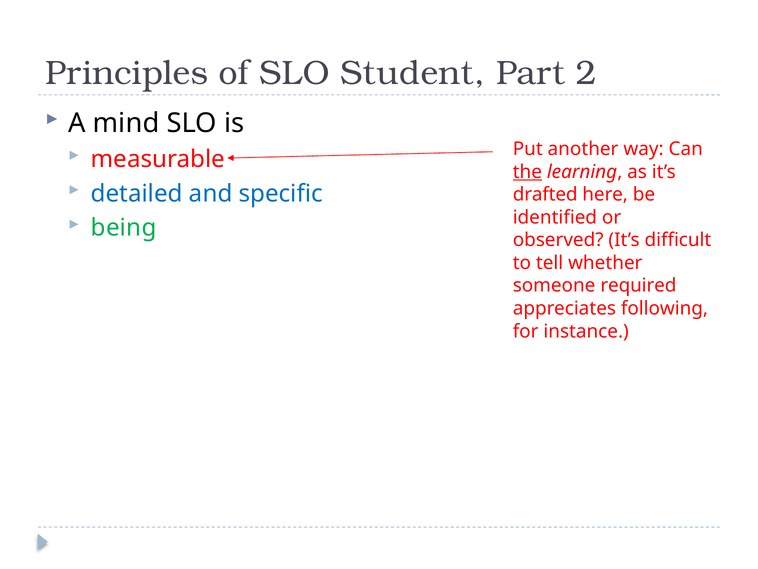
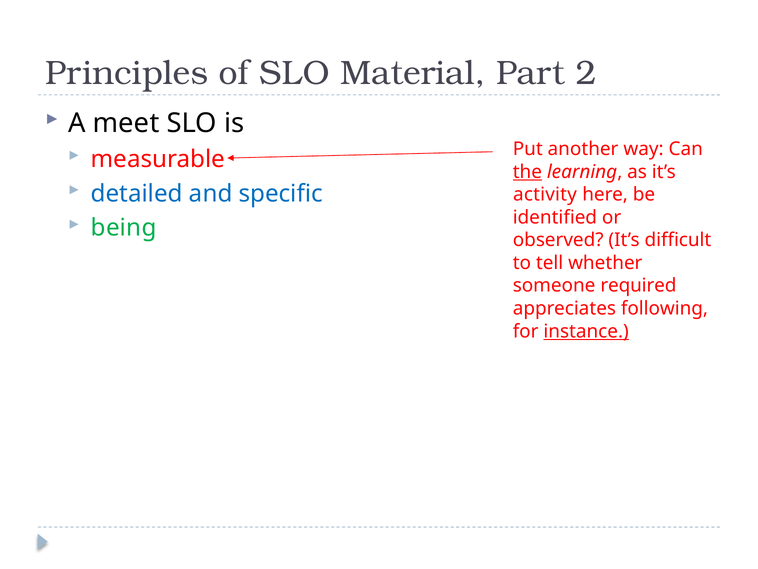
Student: Student -> Material
mind: mind -> meet
drafted: drafted -> activity
instance underline: none -> present
